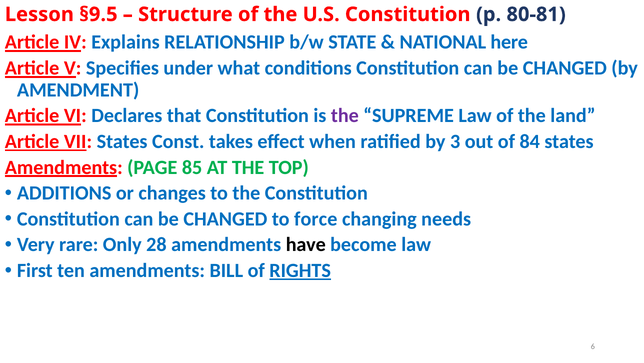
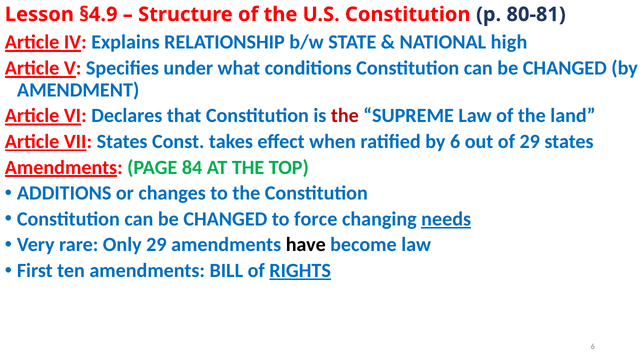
§9.5: §9.5 -> §4.9
here: here -> high
the at (345, 115) colour: purple -> red
by 3: 3 -> 6
of 84: 84 -> 29
85: 85 -> 84
needs underline: none -> present
Only 28: 28 -> 29
